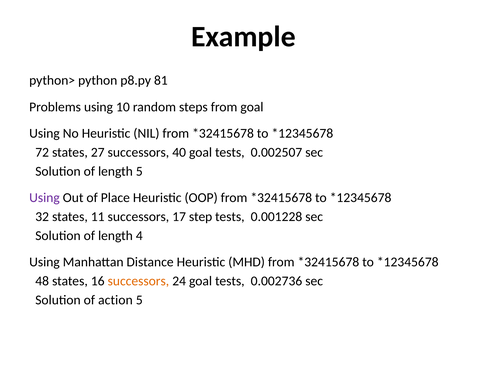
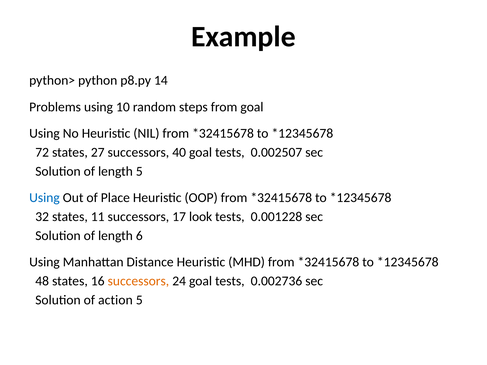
81: 81 -> 14
Using at (44, 198) colour: purple -> blue
step: step -> look
4: 4 -> 6
